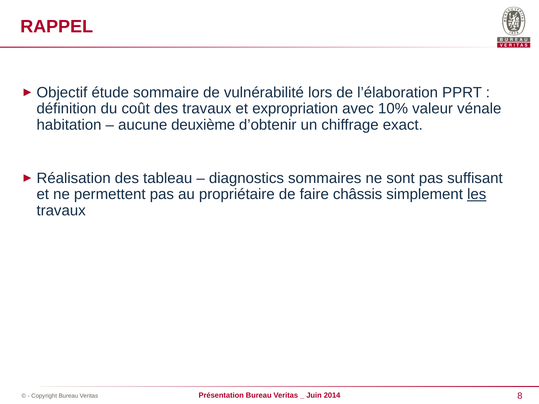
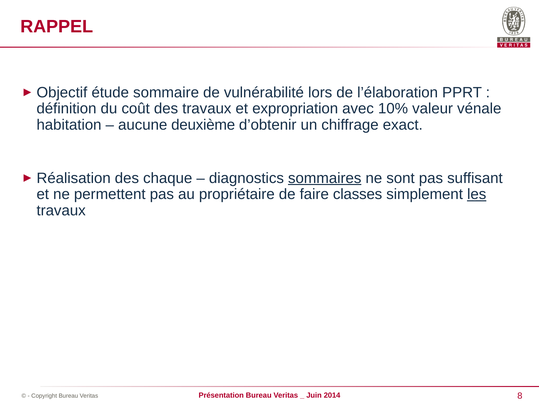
tableau: tableau -> chaque
sommaires underline: none -> present
châssis: châssis -> classes
